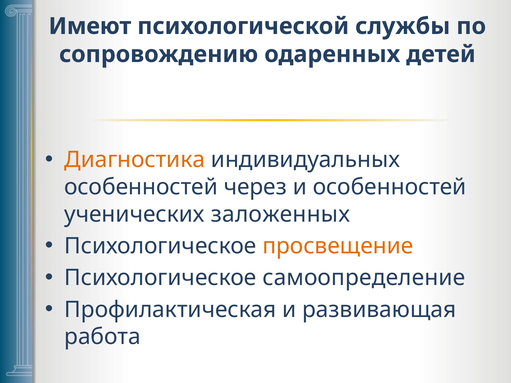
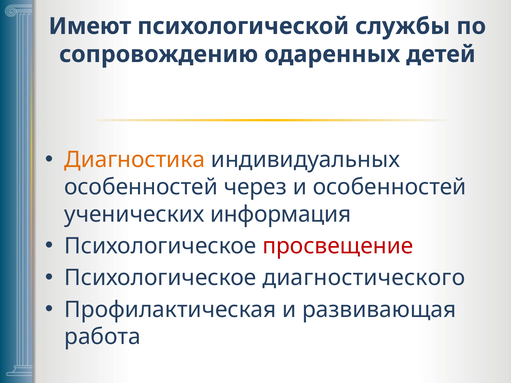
заложенных: заложенных -> информация
просвещение colour: orange -> red
самоопределение: самоопределение -> диагностического
